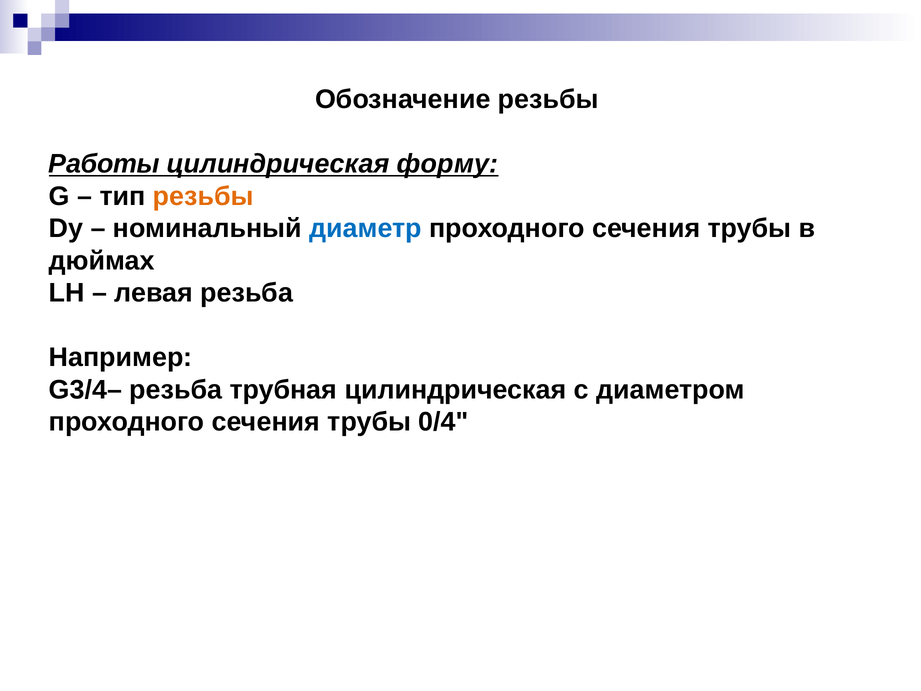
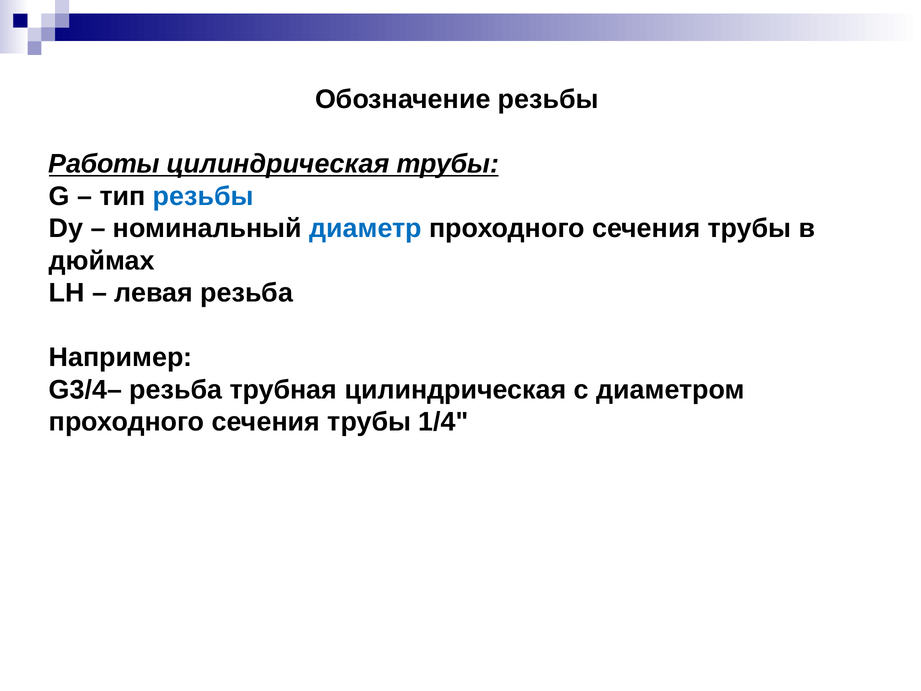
цилиндрическая форму: форму -> трубы
резьбы at (203, 196) colour: orange -> blue
0/4: 0/4 -> 1/4
